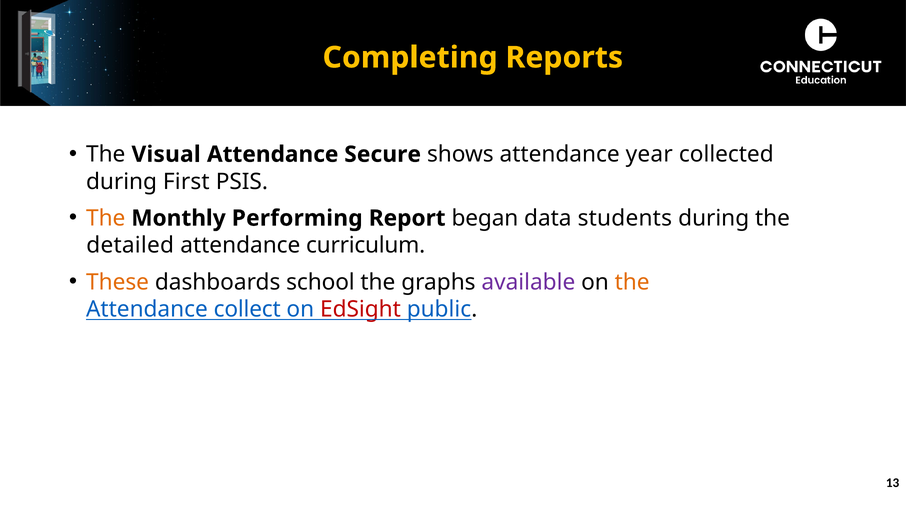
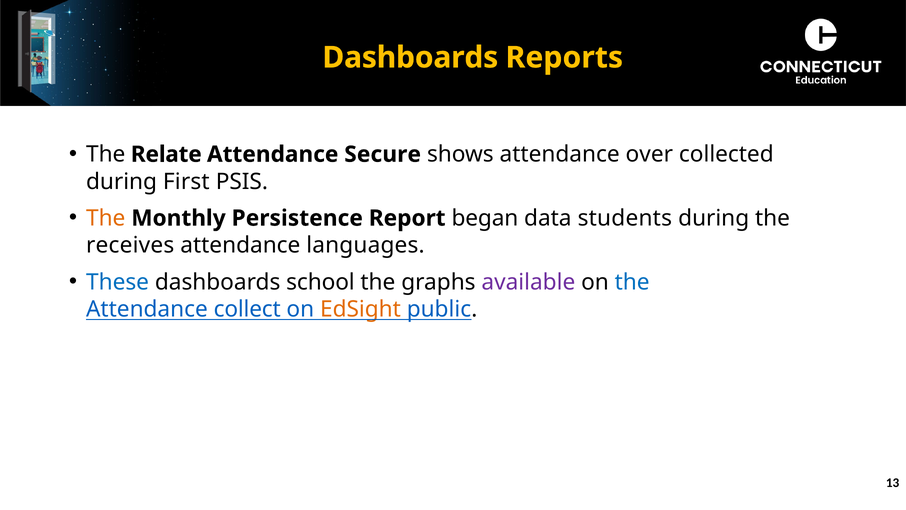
Completing at (410, 58): Completing -> Dashboards
Visual: Visual -> Relate
year: year -> over
Performing: Performing -> Persistence
detailed: detailed -> receives
curriculum: curriculum -> languages
These colour: orange -> blue
the at (632, 282) colour: orange -> blue
EdSight colour: red -> orange
